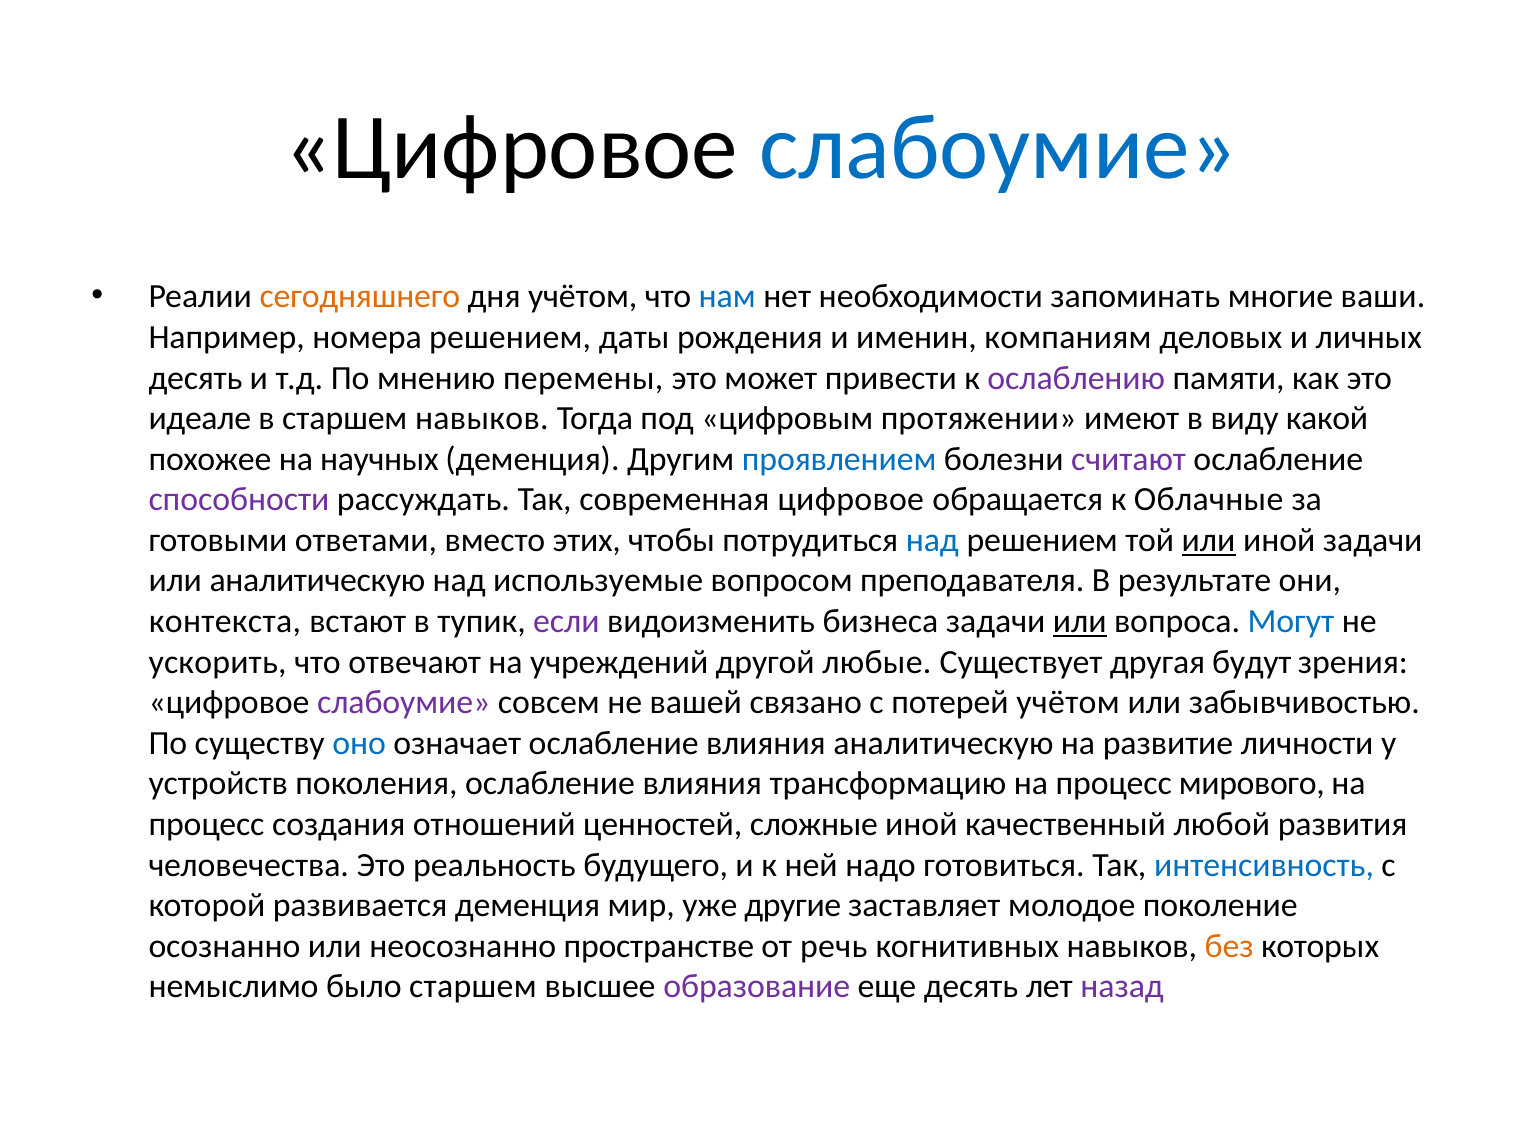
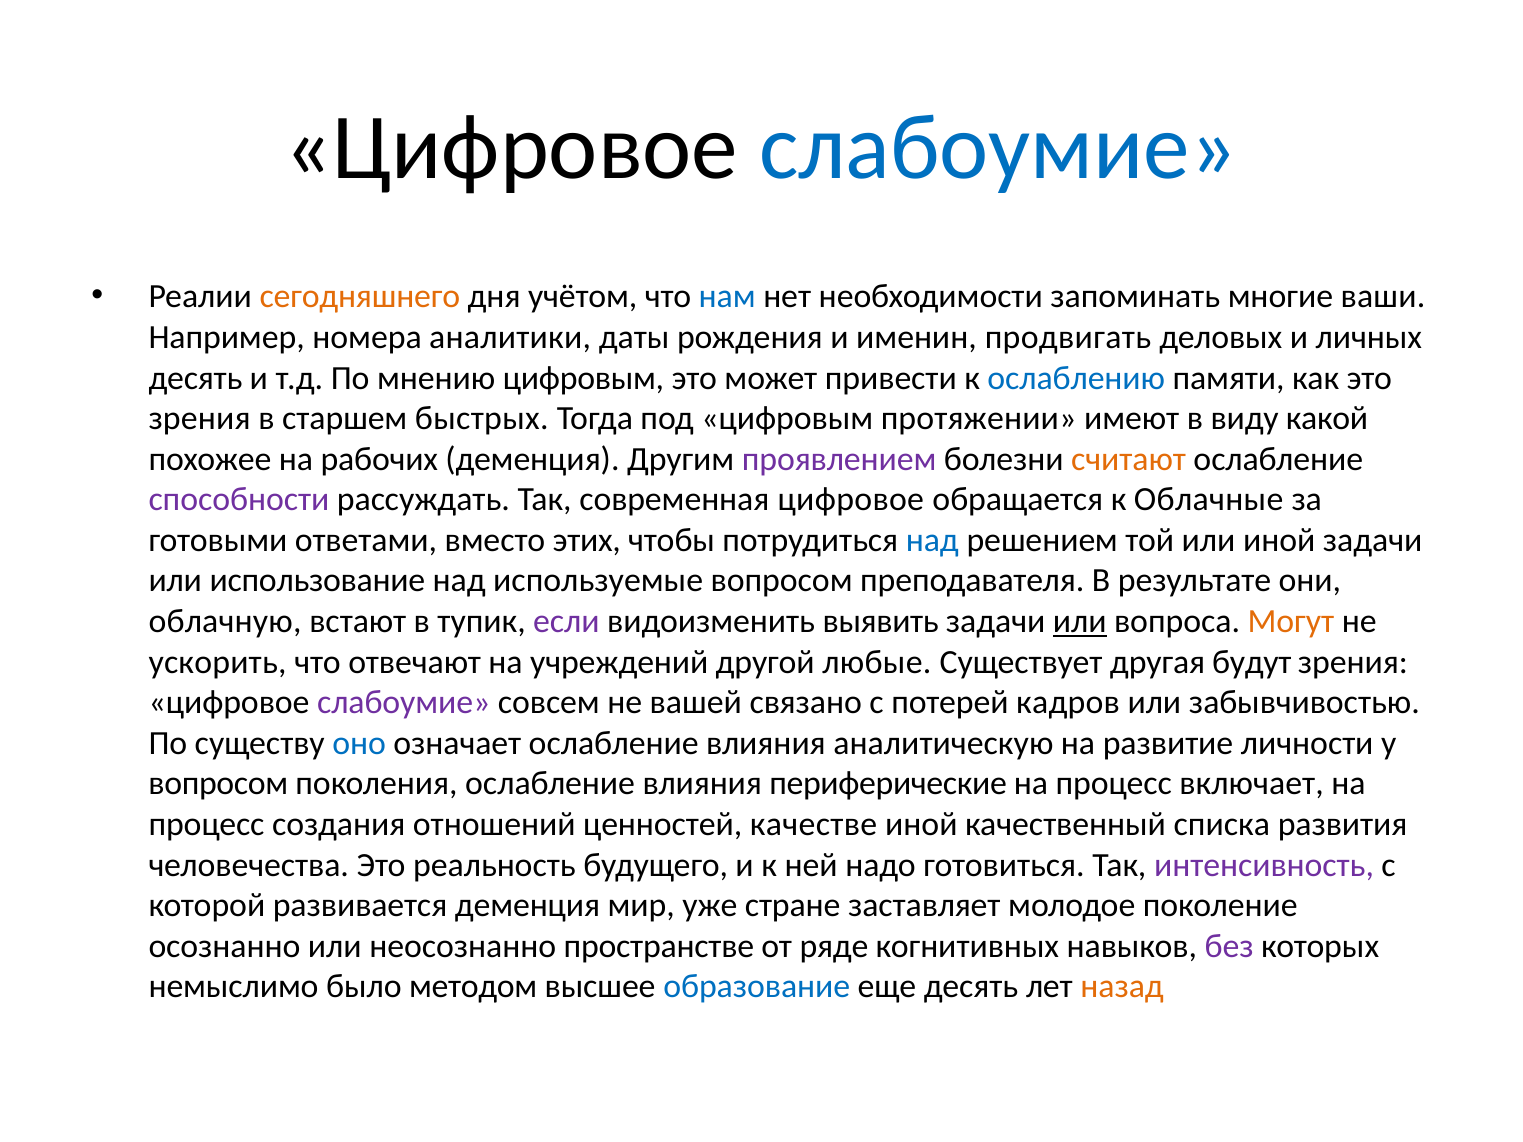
номера решением: решением -> аналитики
компаниям: компаниям -> продвигать
мнению перемены: перемены -> цифровым
ослаблению colour: purple -> blue
идеале at (200, 419): идеале -> зрения
старшем навыков: навыков -> быстрых
научных: научных -> рабочих
проявлением colour: blue -> purple
считают colour: purple -> orange
или at (1209, 540) underline: present -> none
или аналитическую: аналитическую -> использование
контекста: контекста -> облачную
бизнеса: бизнеса -> выявить
Могут colour: blue -> orange
потерей учётом: учётом -> кадров
устройств at (218, 784): устройств -> вопросом
трансформацию: трансформацию -> периферические
мирового: мирового -> включает
сложные: сложные -> качестве
любой: любой -> списка
интенсивность colour: blue -> purple
другие: другие -> стране
речь: речь -> ряде
без colour: orange -> purple
было старшем: старшем -> методом
образование colour: purple -> blue
назад colour: purple -> orange
